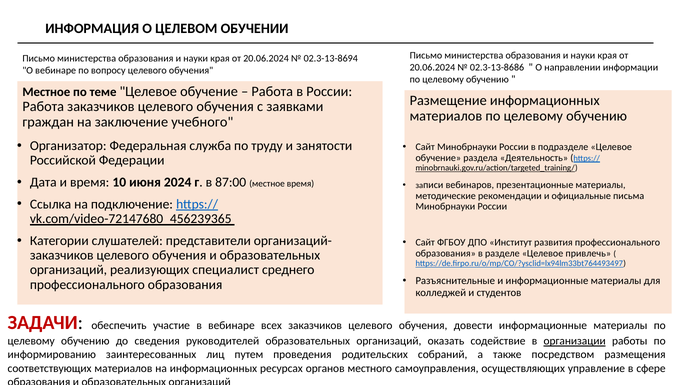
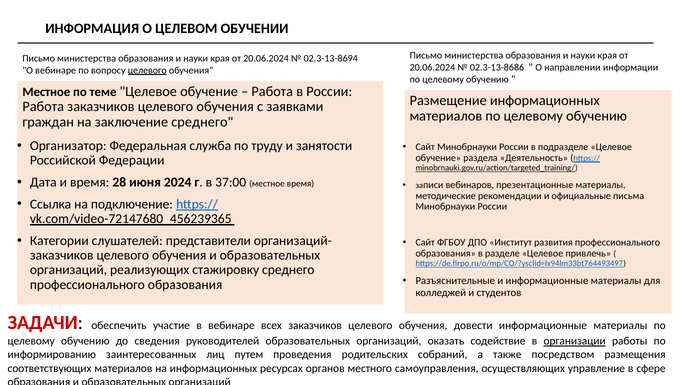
целевого at (147, 70) underline: none -> present
заключение учебного: учебного -> среднего
10: 10 -> 28
87:00: 87:00 -> 37:00
специалист: специалист -> стажировку
